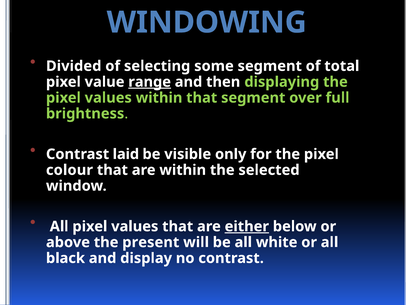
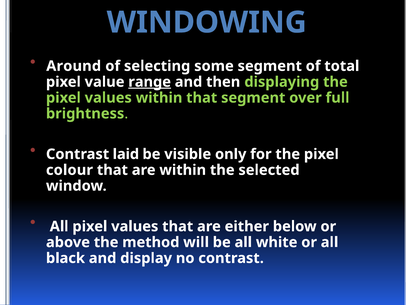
Divided: Divided -> Around
either underline: present -> none
present: present -> method
